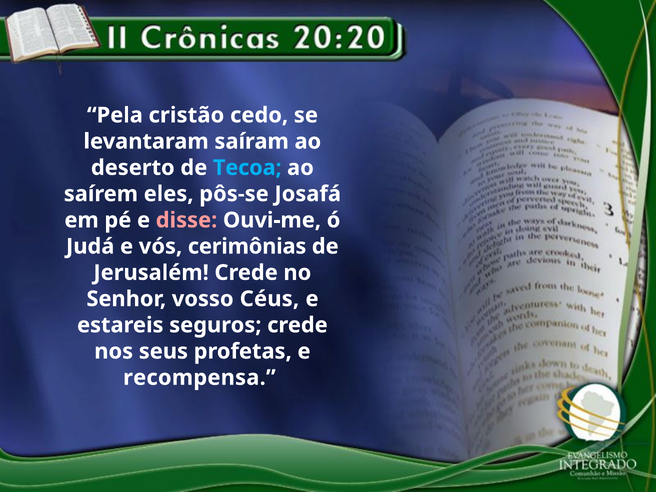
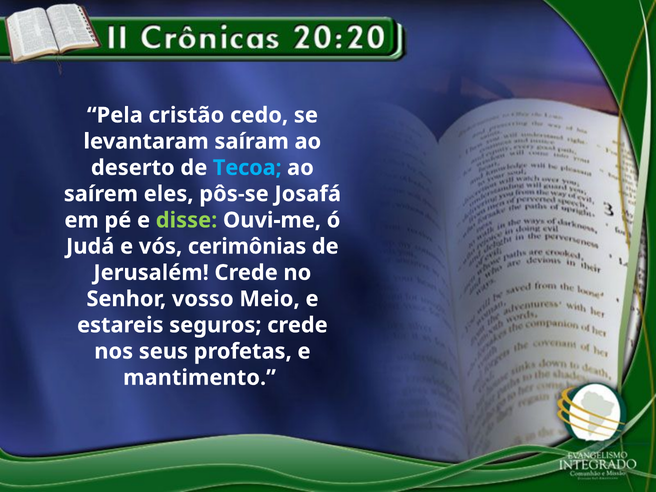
disse colour: pink -> light green
Céus: Céus -> Meio
recompensa: recompensa -> mantimento
